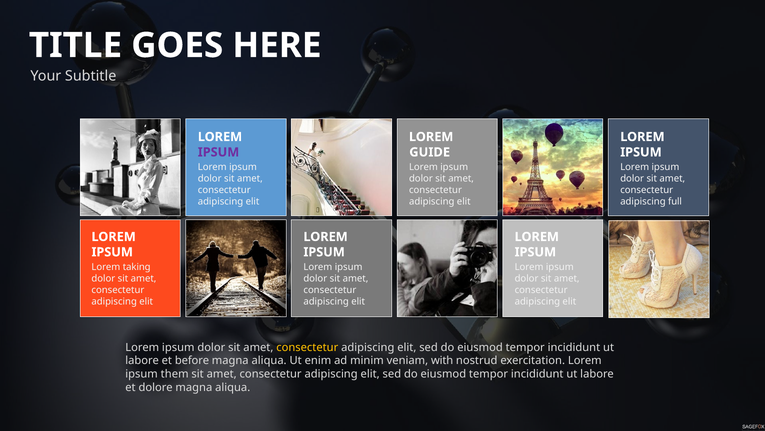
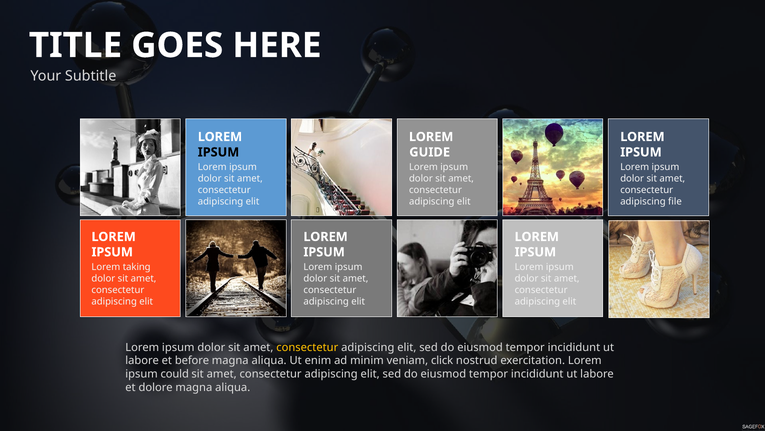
IPSUM at (219, 152) colour: purple -> black
full: full -> file
with: with -> click
them: them -> could
